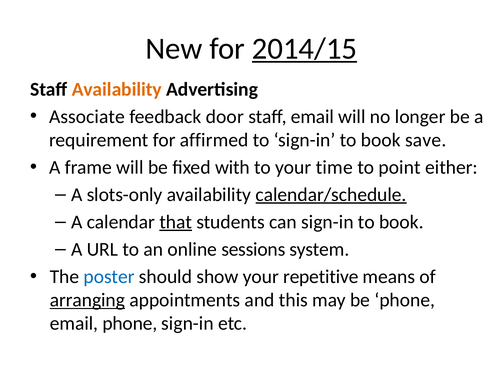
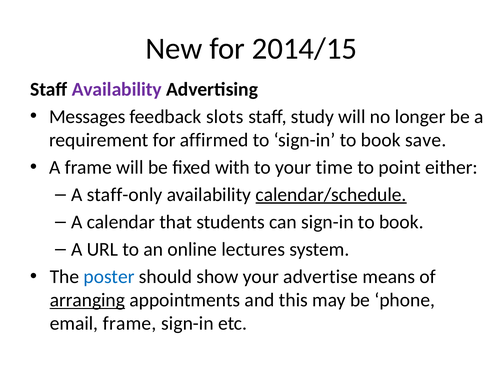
2014/15 underline: present -> none
Availability at (117, 89) colour: orange -> purple
Associate: Associate -> Messages
door: door -> slots
staff email: email -> study
slots-only: slots-only -> staff-only
that underline: present -> none
sessions: sessions -> lectures
repetitive: repetitive -> advertise
email phone: phone -> frame
